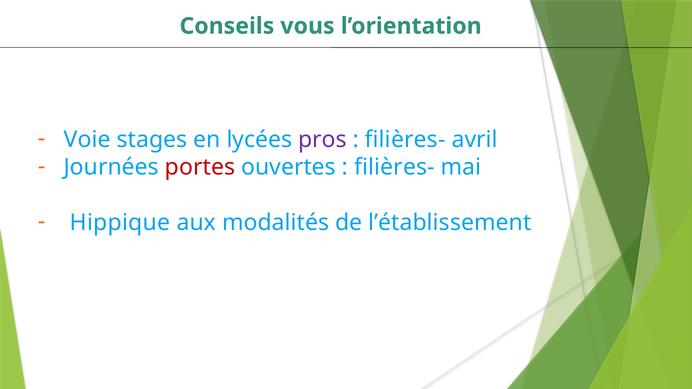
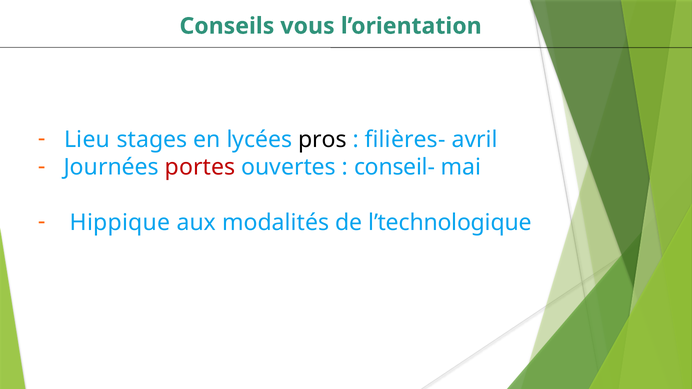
Voie: Voie -> Lieu
pros colour: purple -> black
filières- at (394, 167): filières- -> conseil-
l’établissement: l’établissement -> l’technologique
